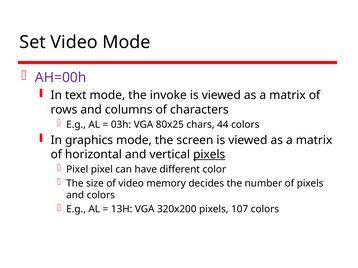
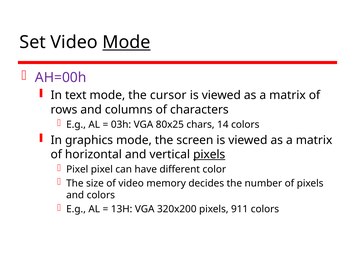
Mode at (126, 42) underline: none -> present
invoke: invoke -> cursor
44: 44 -> 14
107: 107 -> 911
